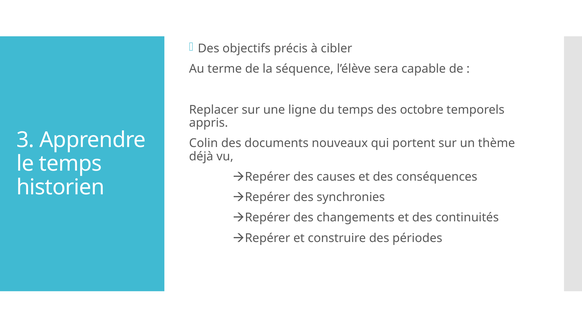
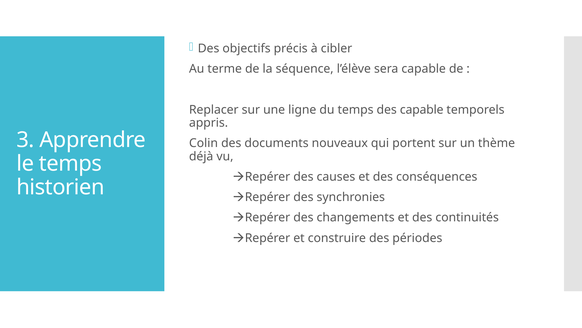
des octobre: octobre -> capable
